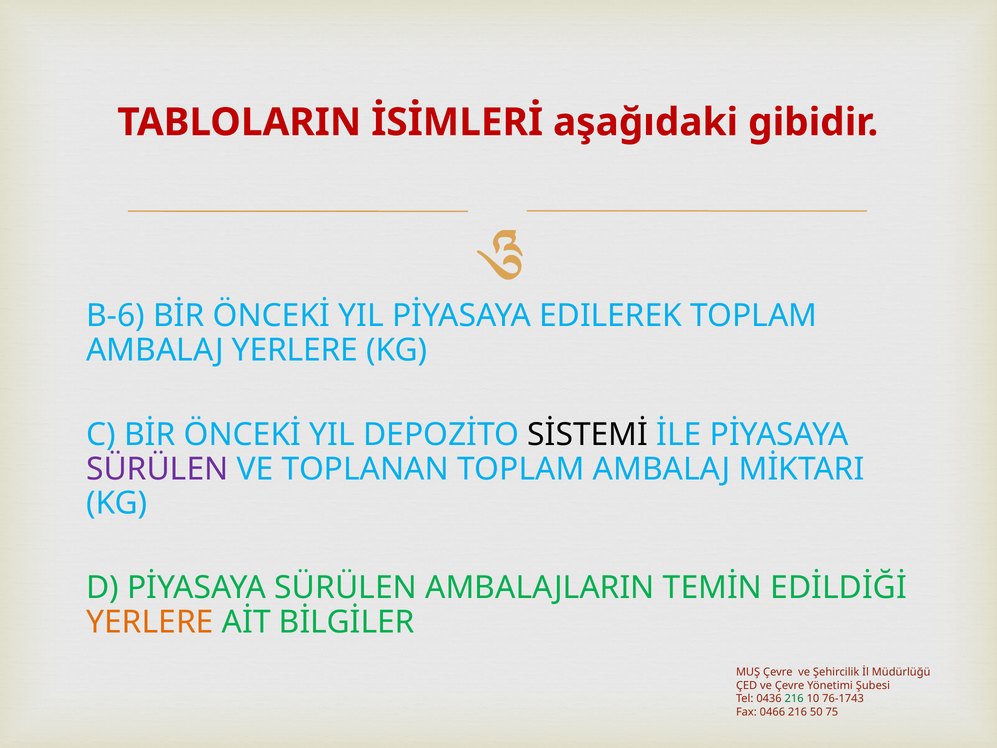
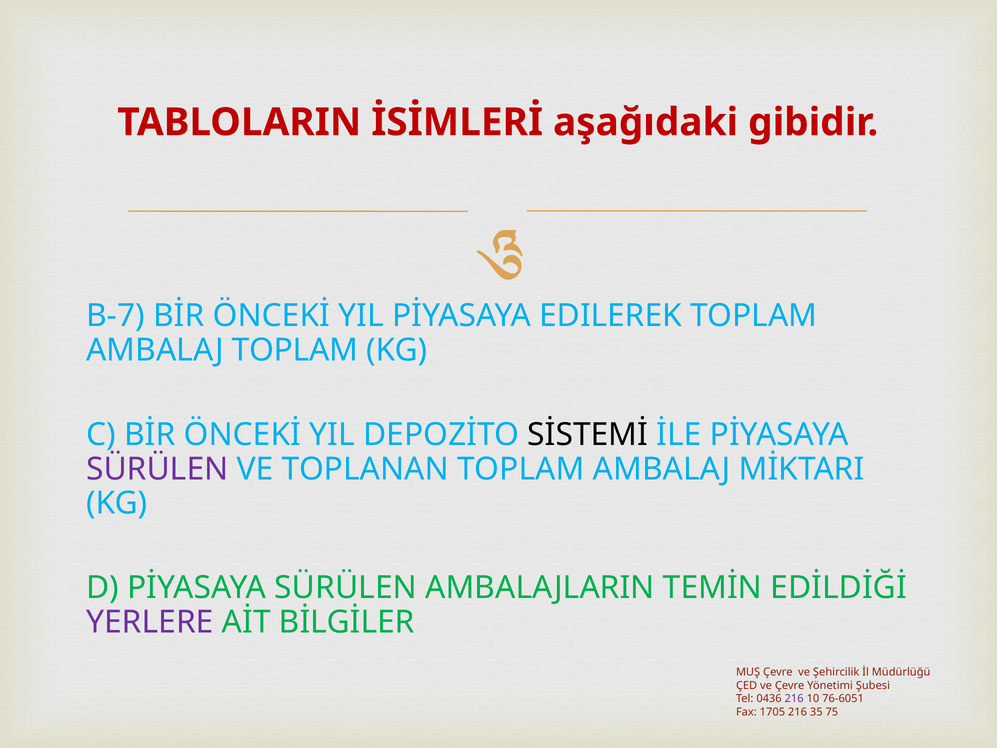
B-6: B-6 -> B-7
AMBALAJ YERLERE: YERLERE -> TOPLAM
YERLERE at (150, 622) colour: orange -> purple
216 at (794, 698) colour: green -> purple
76-1743: 76-1743 -> 76-6051
0466: 0466 -> 1705
50: 50 -> 35
